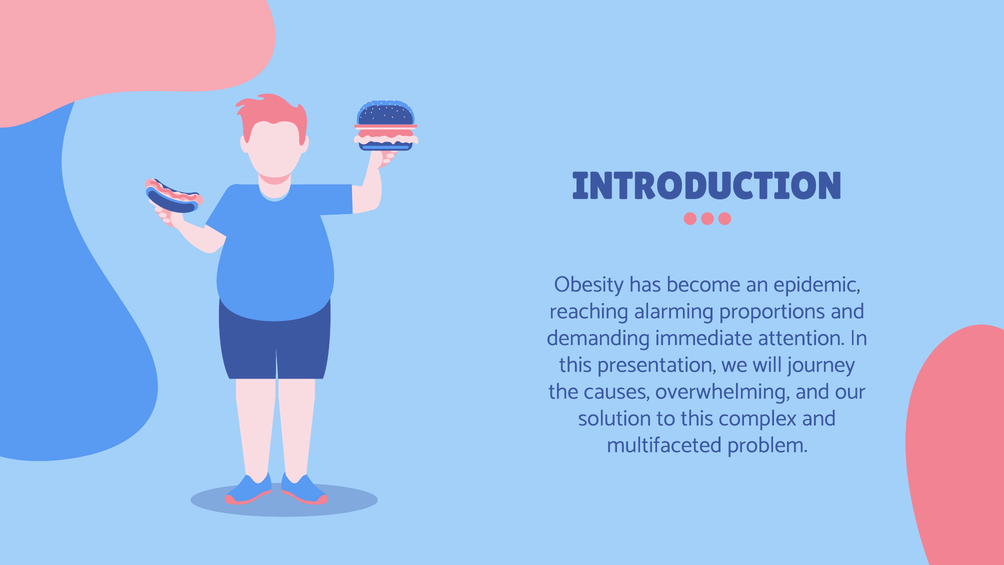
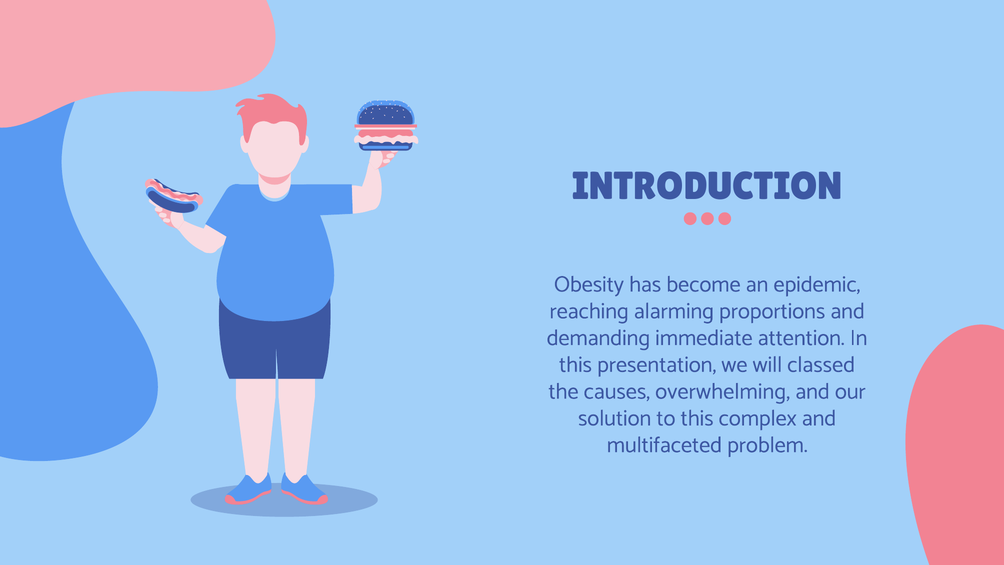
journey: journey -> classed
